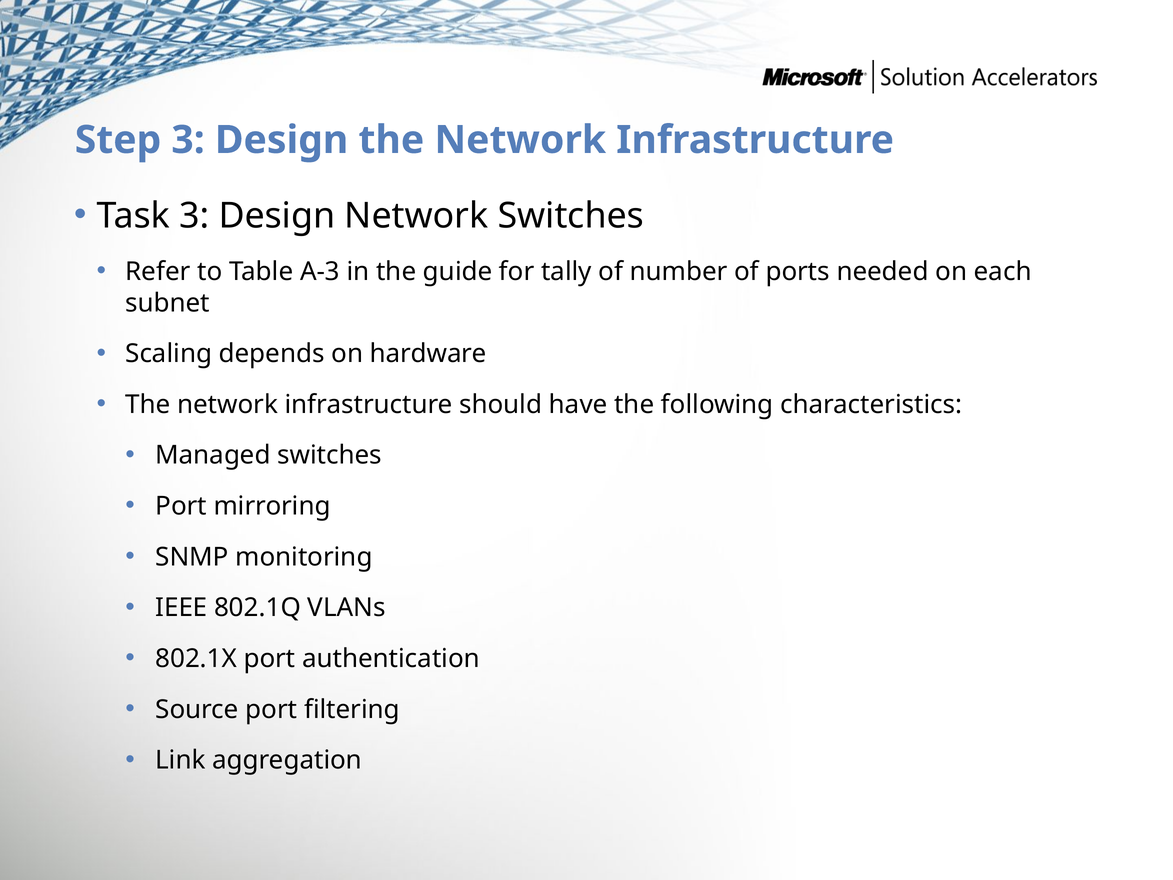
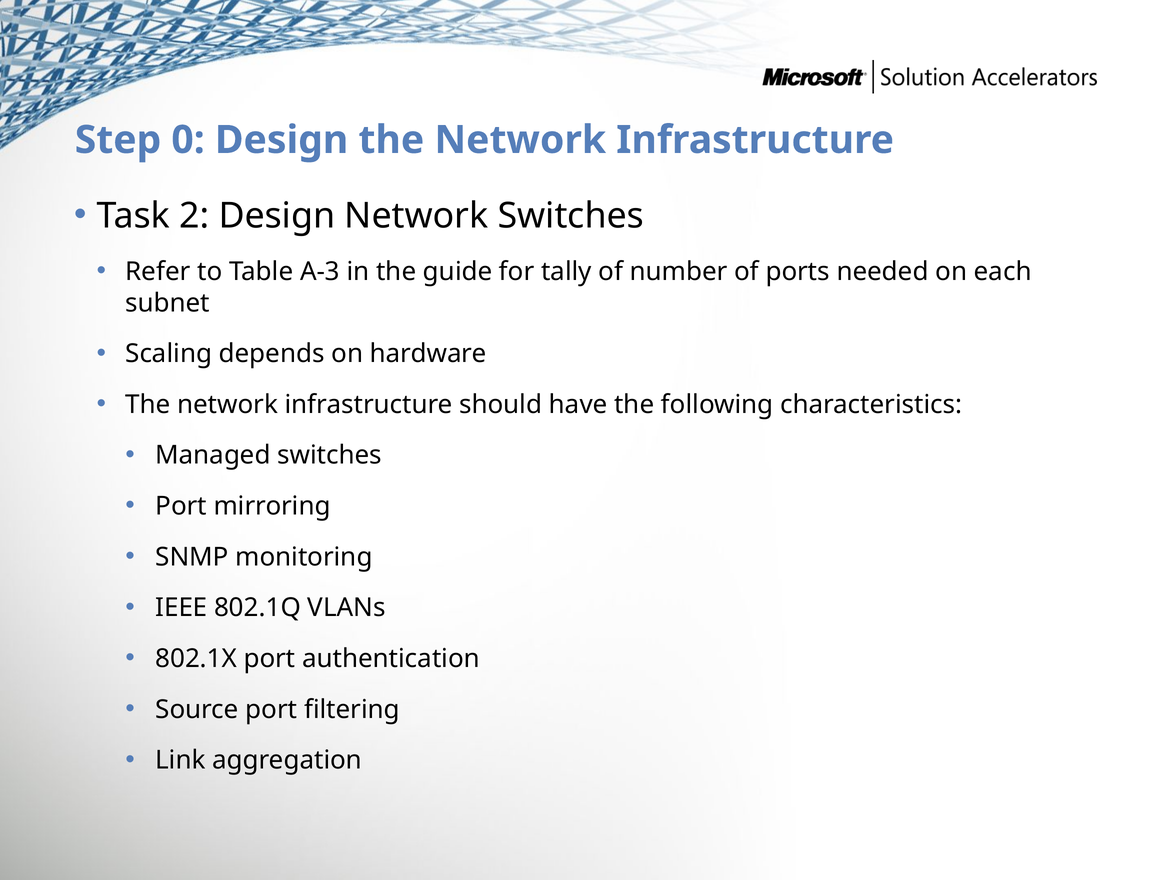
Step 3: 3 -> 0
Task 3: 3 -> 2
